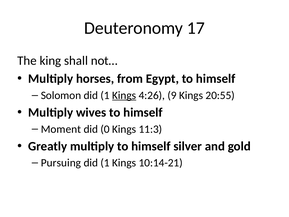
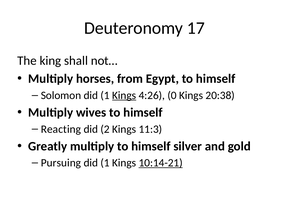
9: 9 -> 0
20:55: 20:55 -> 20:38
Moment: Moment -> Reacting
0: 0 -> 2
10:14-21 underline: none -> present
